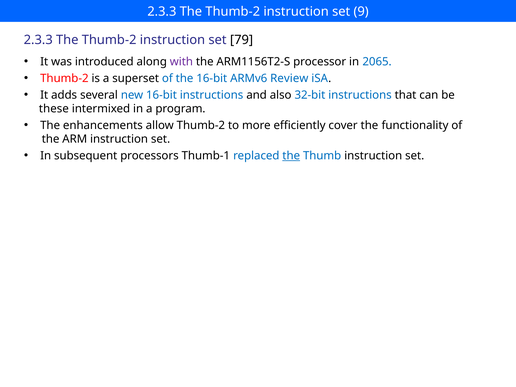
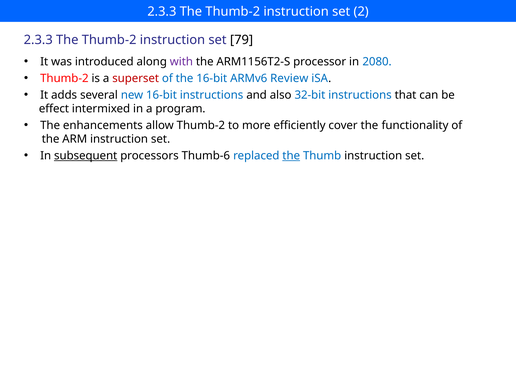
9: 9 -> 2
2065: 2065 -> 2080
superset colour: black -> red
these: these -> effect
subsequent underline: none -> present
Thumb-1: Thumb-1 -> Thumb-6
